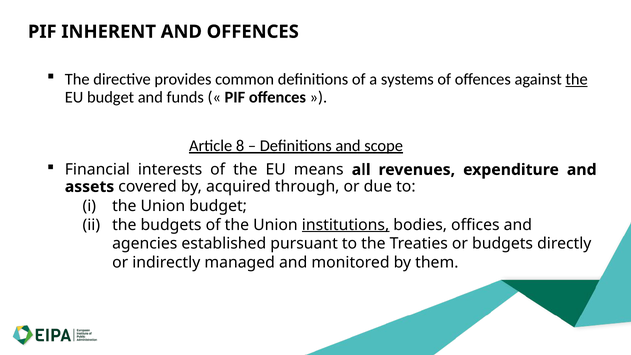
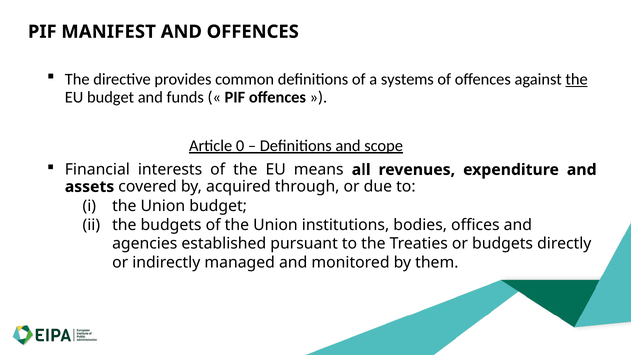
INHERENT: INHERENT -> MANIFEST
8: 8 -> 0
institutions underline: present -> none
